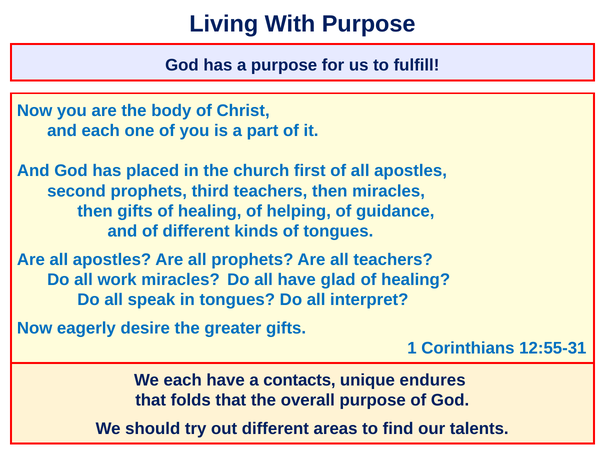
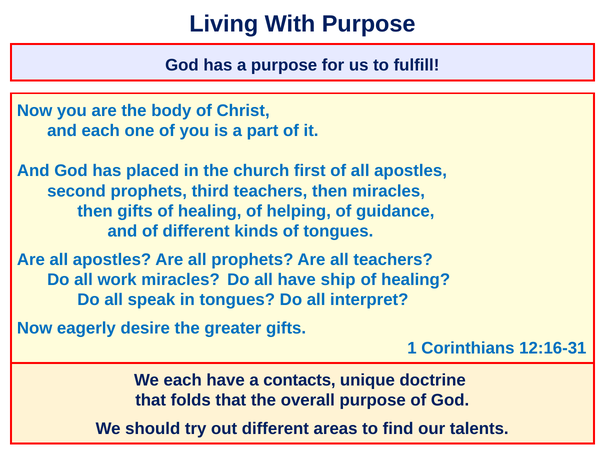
glad: glad -> ship
12:55-31: 12:55-31 -> 12:16-31
endures: endures -> doctrine
